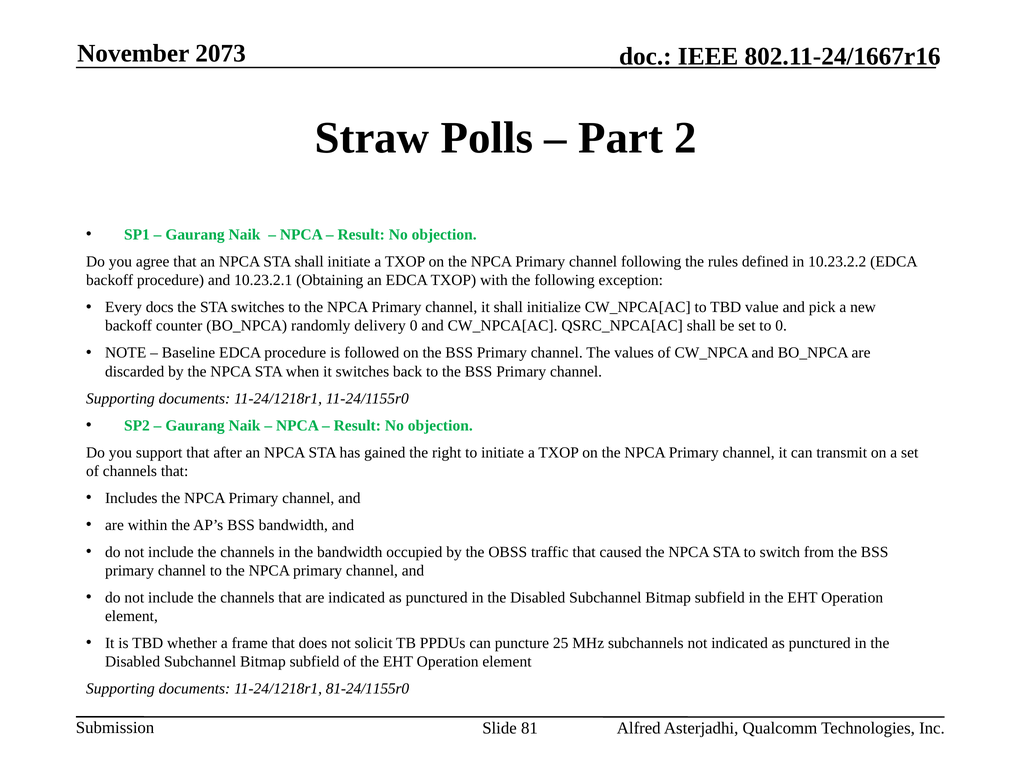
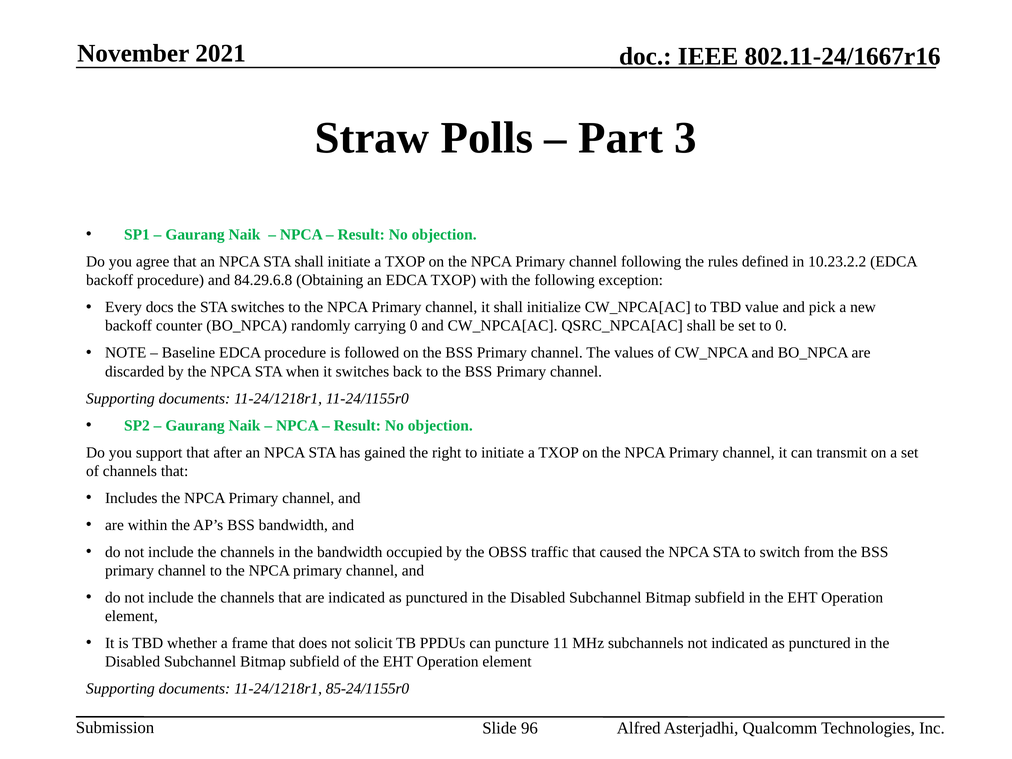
2073: 2073 -> 2021
2: 2 -> 3
10.23.2.1: 10.23.2.1 -> 84.29.6.8
delivery: delivery -> carrying
25: 25 -> 11
81-24/1155r0: 81-24/1155r0 -> 85-24/1155r0
81: 81 -> 96
